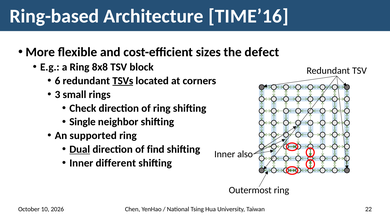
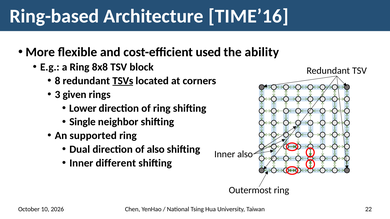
sizes: sizes -> used
defect: defect -> ability
6: 6 -> 8
small: small -> given
Check: Check -> Lower
Dual underline: present -> none
of find: find -> also
